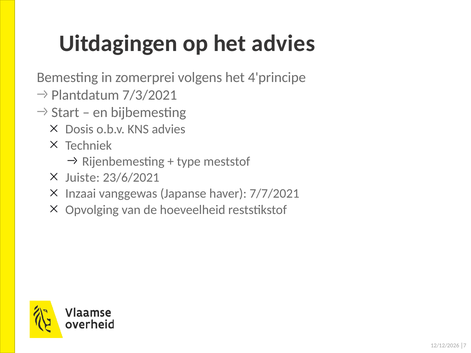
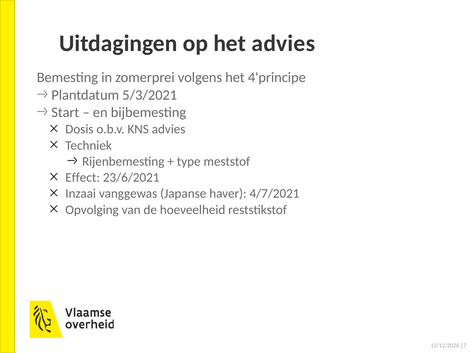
7/3/2021: 7/3/2021 -> 5/3/2021
Juiste: Juiste -> Effect
7/7/2021: 7/7/2021 -> 4/7/2021
